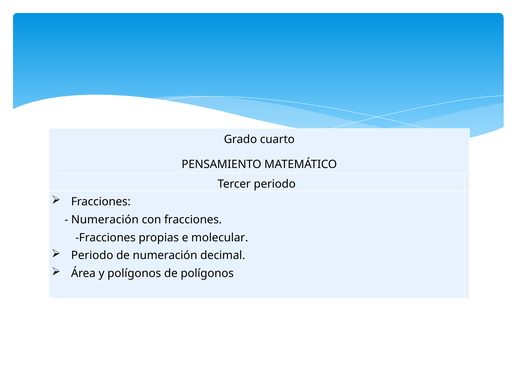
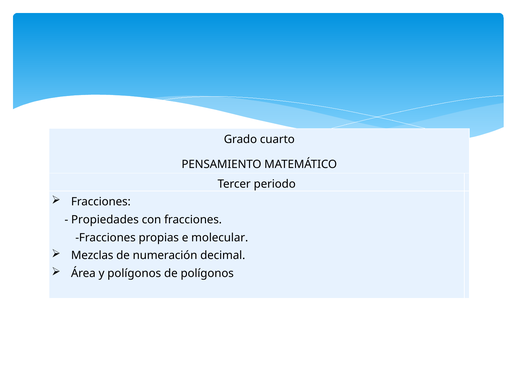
Numeración at (105, 220): Numeración -> Propiedades
Periodo at (92, 255): Periodo -> Mezclas
